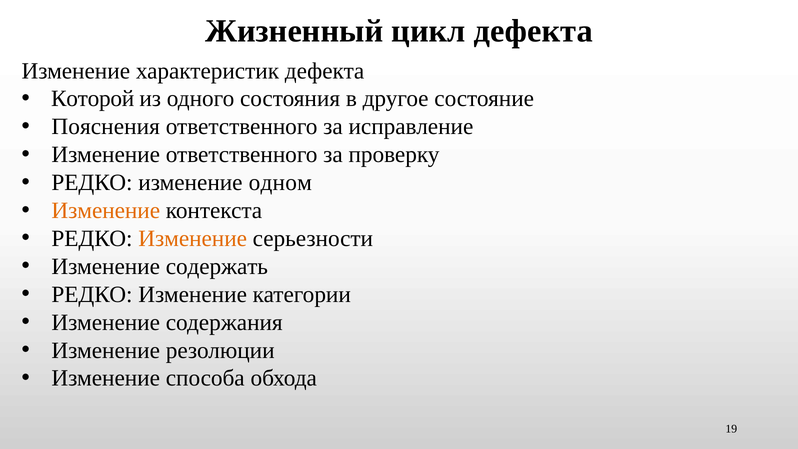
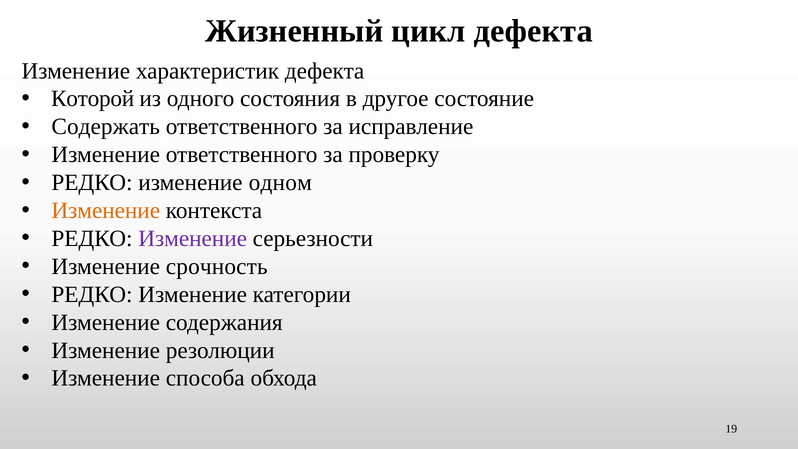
Пояснения: Пояснения -> Содержать
Изменение at (193, 238) colour: orange -> purple
содержать: содержать -> срочность
